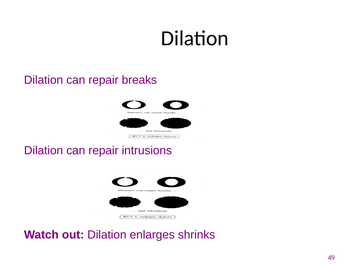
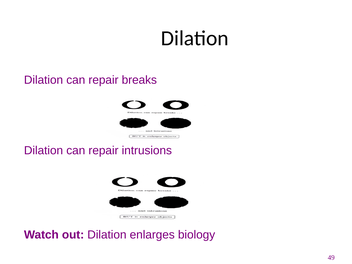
shrinks: shrinks -> biology
